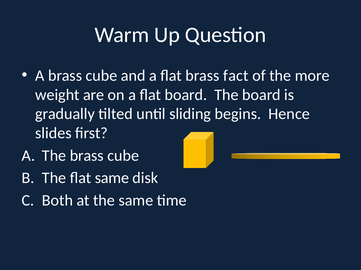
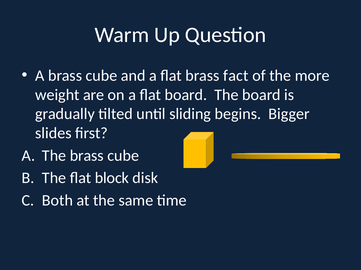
Hence: Hence -> Bigger
flat same: same -> block
